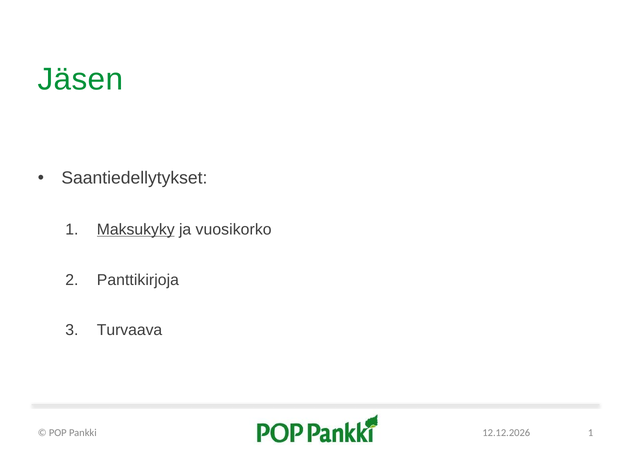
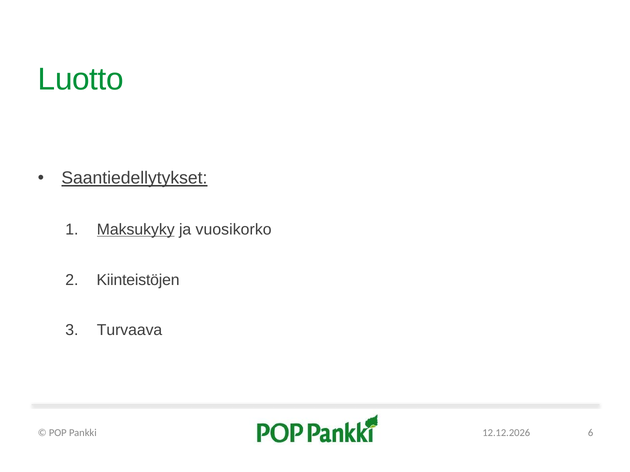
Jäsen: Jäsen -> Luotto
Saantiedellytykset underline: none -> present
Panttikirjoja: Panttikirjoja -> Kiinteistöjen
Pankki 1: 1 -> 6
